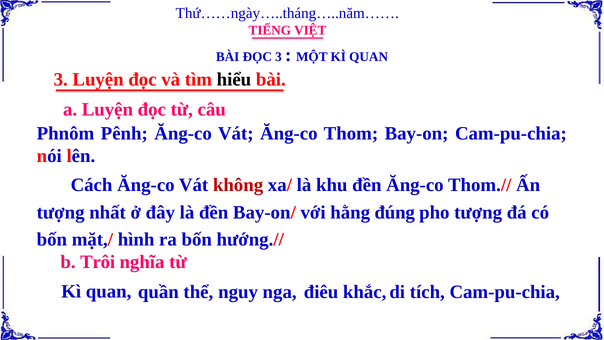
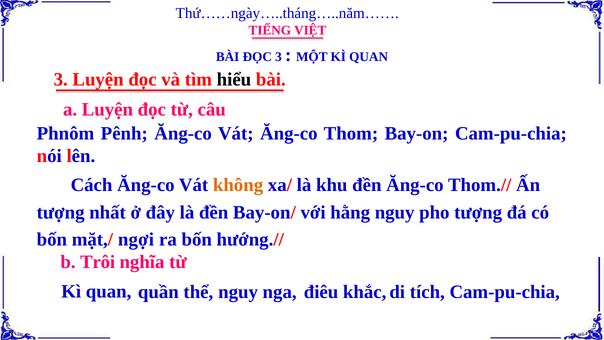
không colour: red -> orange
hằng đúng: đúng -> nguy
hình: hình -> ngợi
